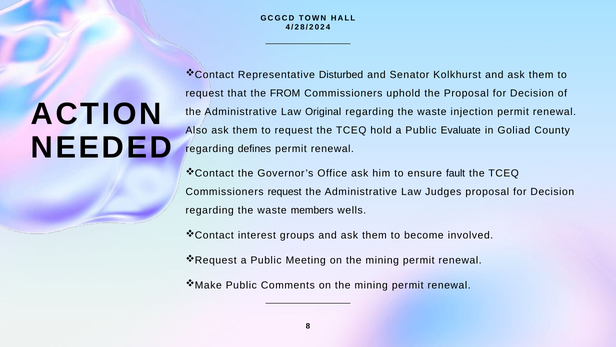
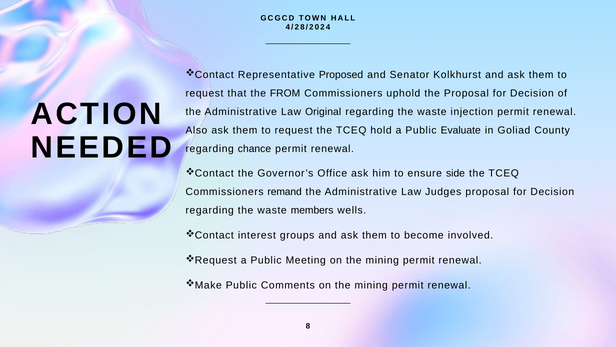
Disturbed: Disturbed -> Proposed
defines: defines -> chance
fault: fault -> side
Commissioners request: request -> remand
